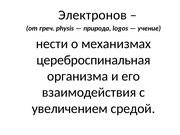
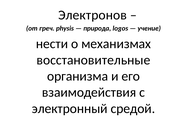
цереброспинальная: цереброспинальная -> восстановительные
увеличением: увеличением -> электронный
